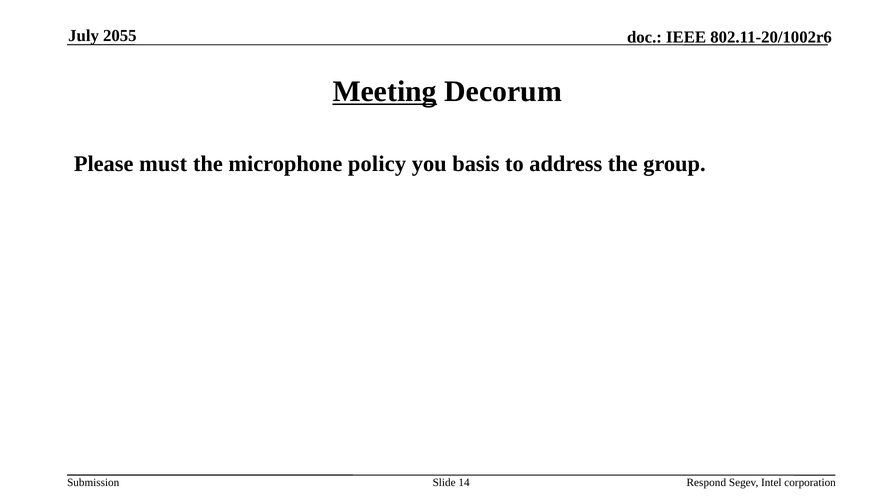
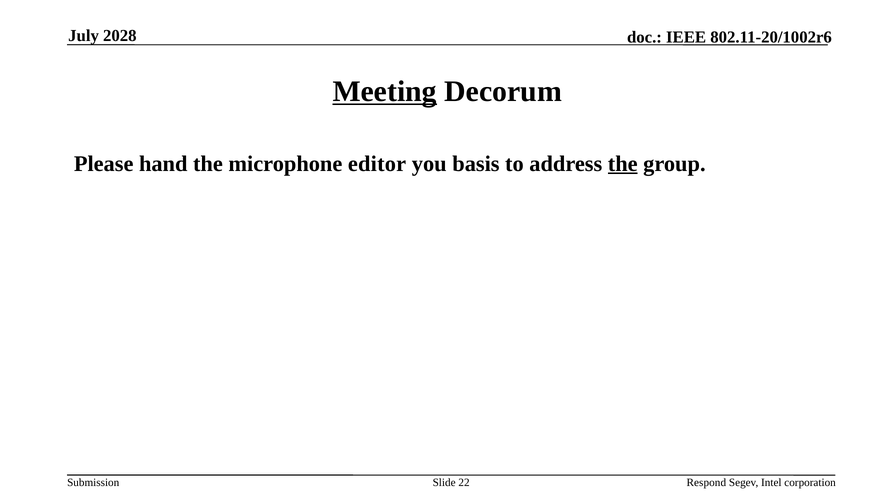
2055: 2055 -> 2028
must: must -> hand
policy: policy -> editor
the at (623, 164) underline: none -> present
14: 14 -> 22
